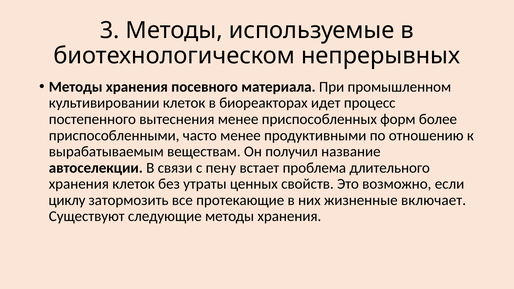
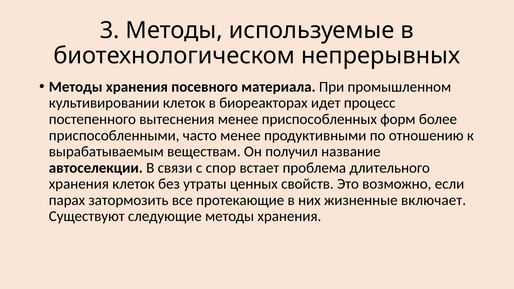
пену: пену -> спор
циклу: циклу -> парах
